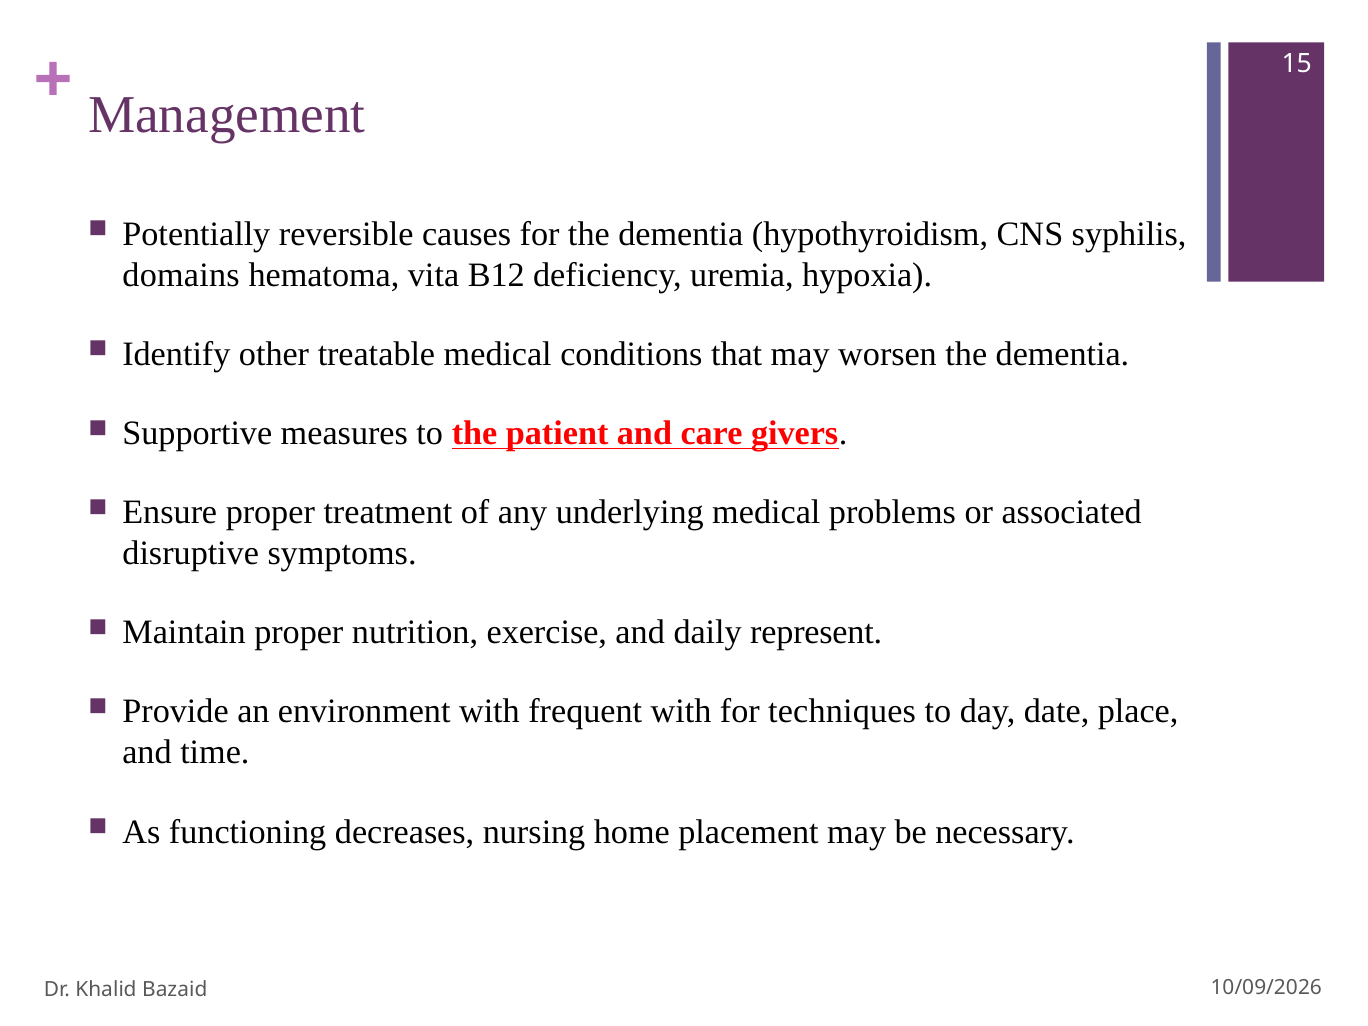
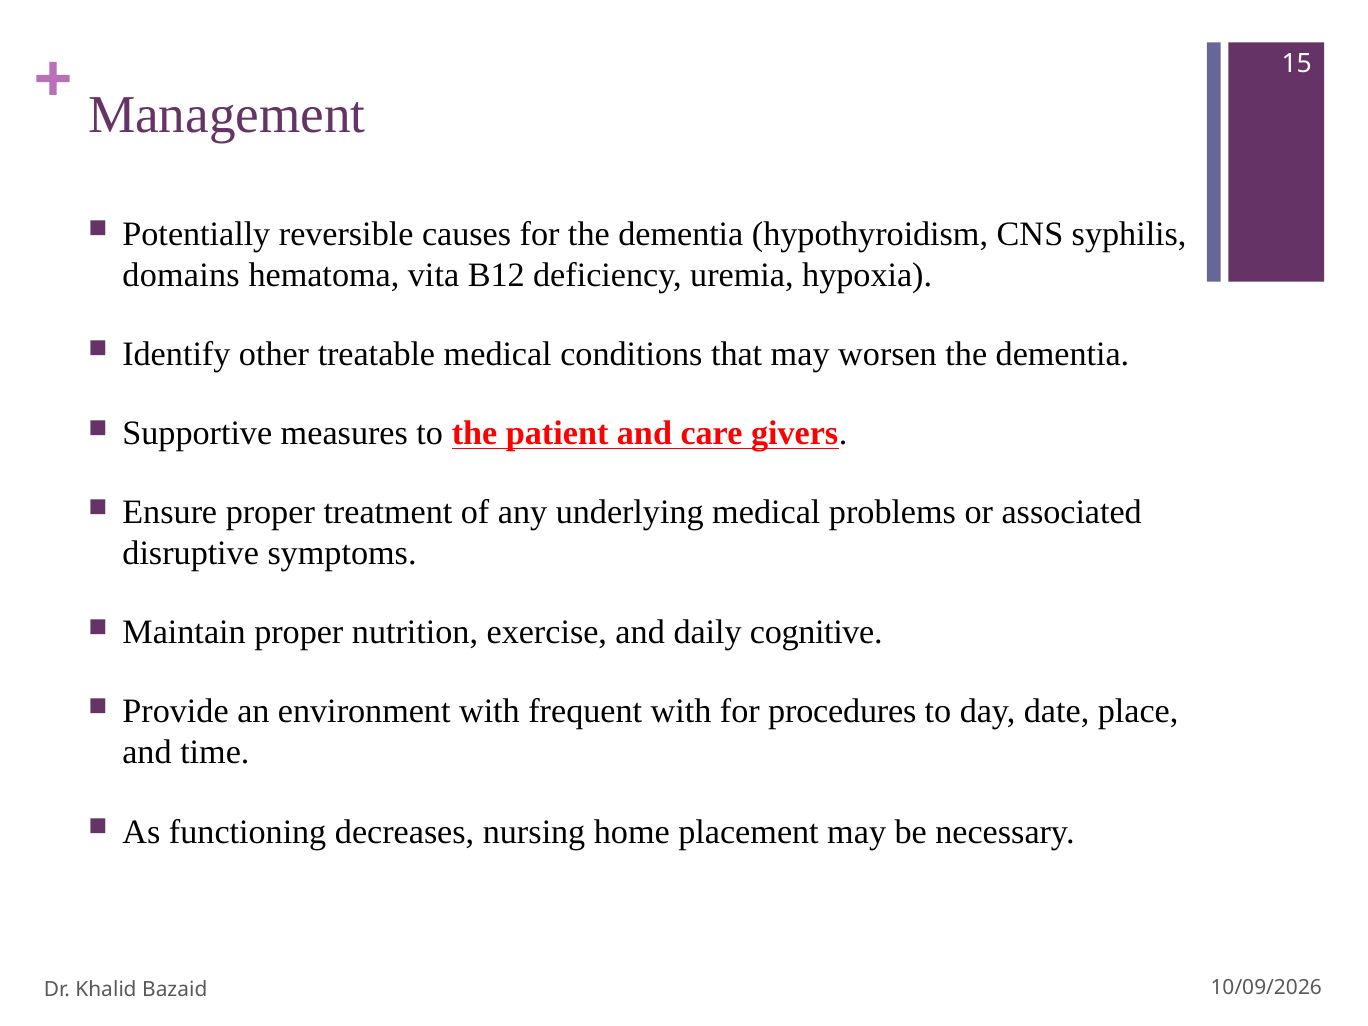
represent: represent -> cognitive
techniques: techniques -> procedures
